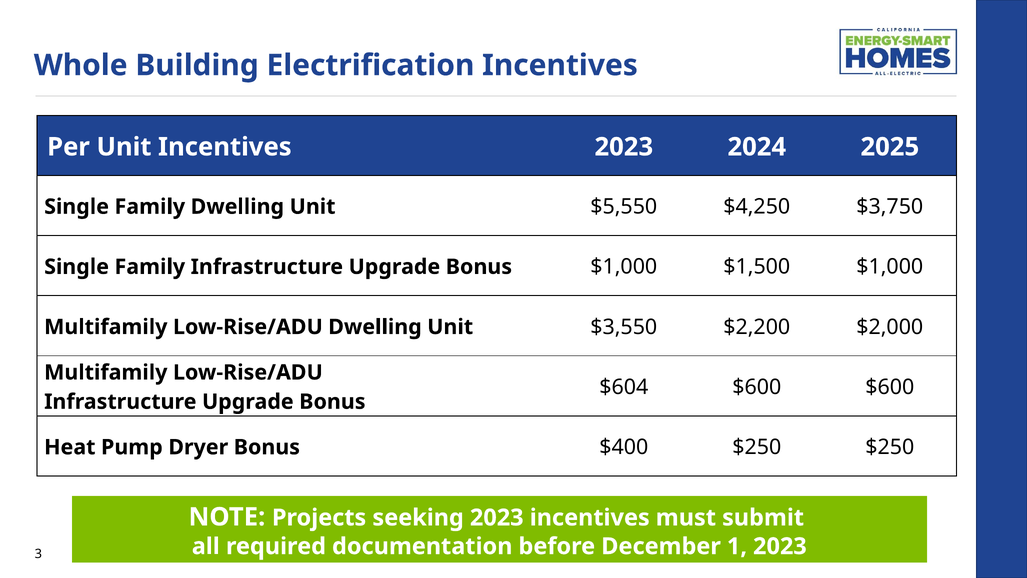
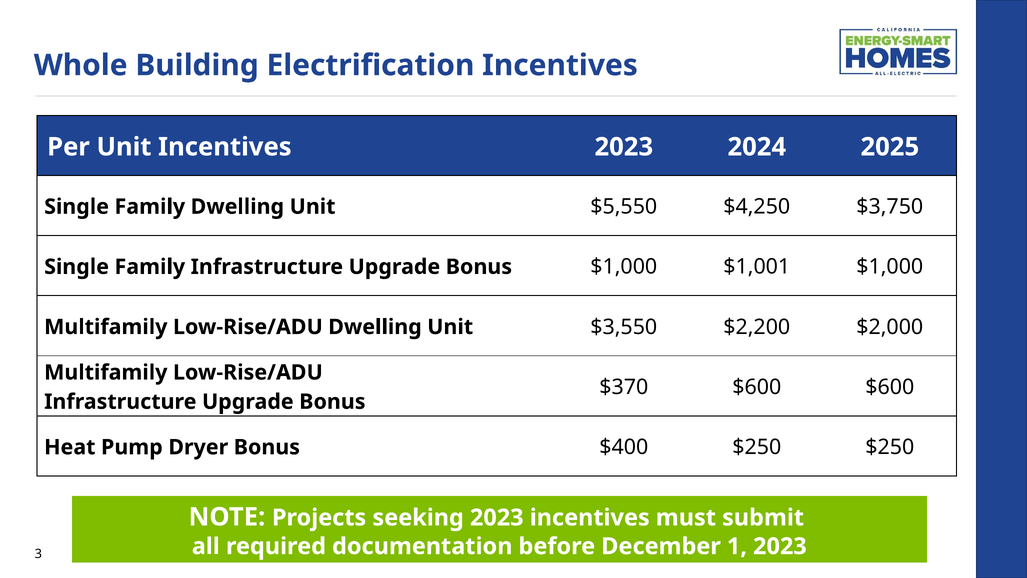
$1,500: $1,500 -> $1,001
$604: $604 -> $370
